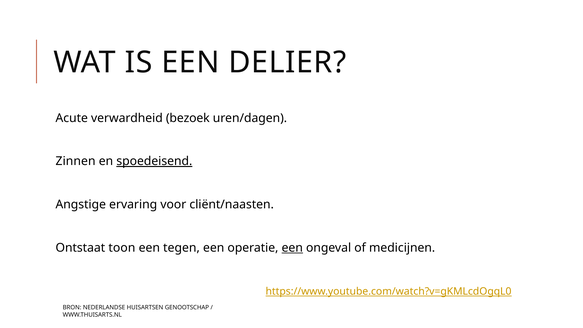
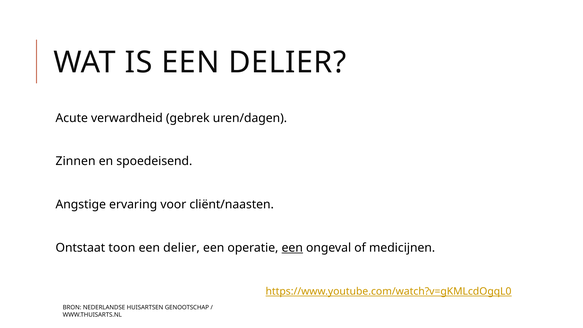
bezoek: bezoek -> gebrek
spoedeisend underline: present -> none
tegen at (181, 248): tegen -> delier
